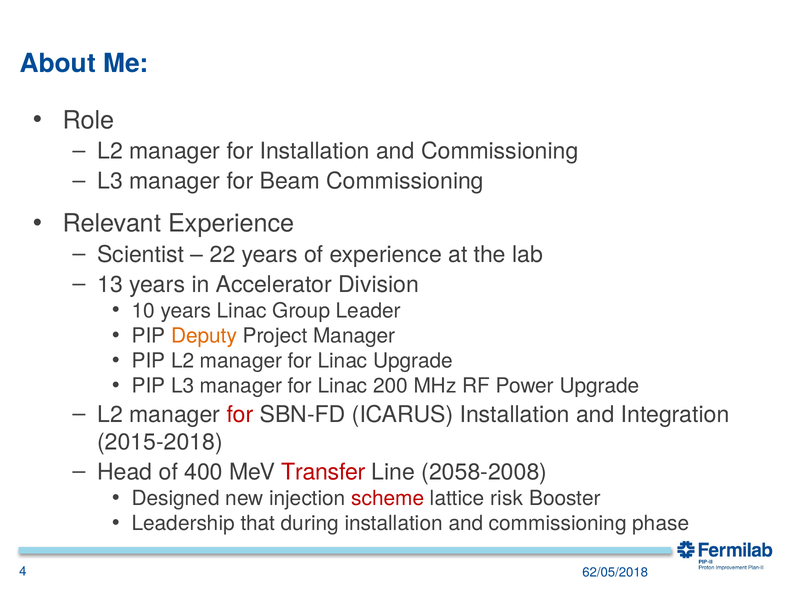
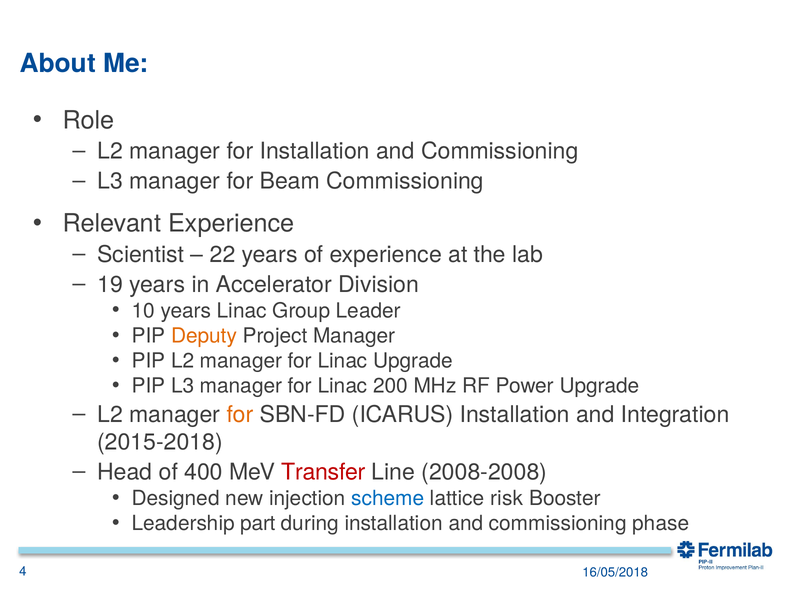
13: 13 -> 19
for at (240, 415) colour: red -> orange
2058-2008: 2058-2008 -> 2008-2008
scheme colour: red -> blue
that: that -> part
62/05/2018: 62/05/2018 -> 16/05/2018
